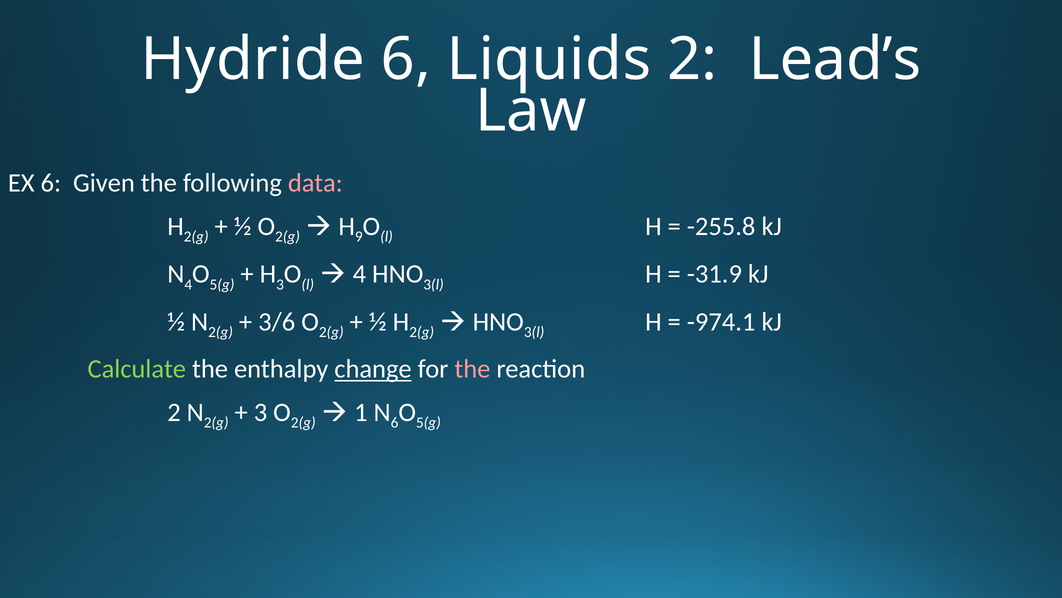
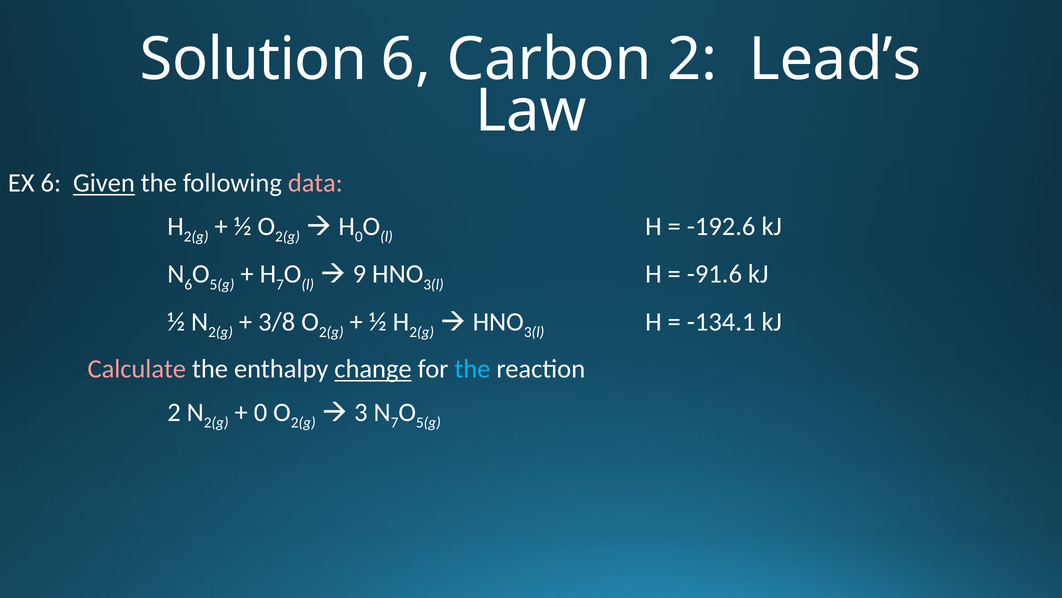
Hydride: Hydride -> Solution
Liquids: Liquids -> Carbon
Given underline: none -> present
H 9: 9 -> 0
-255.8: -255.8 -> -192.6
4 at (188, 284): 4 -> 6
H 3: 3 -> 7
4 at (359, 274): 4 -> 9
-31.9: -31.9 -> -91.6
3/6: 3/6 -> 3/8
-974.1: -974.1 -> -134.1
Calculate colour: light green -> pink
the at (472, 369) colour: pink -> light blue
3 at (261, 412): 3 -> 0
1: 1 -> 3
6 at (395, 422): 6 -> 7
